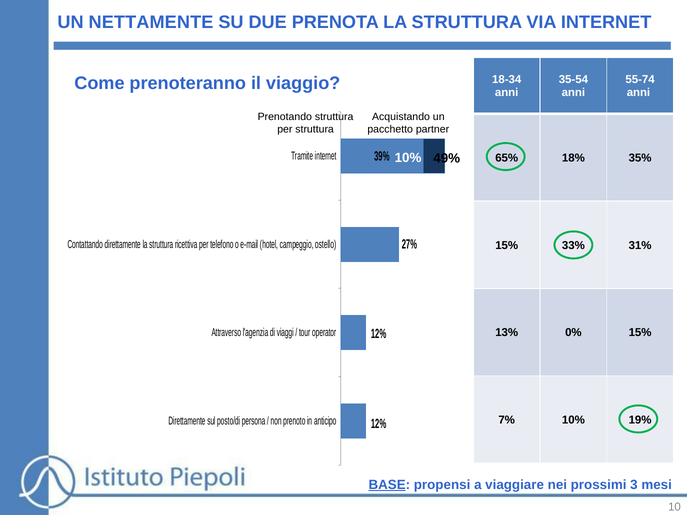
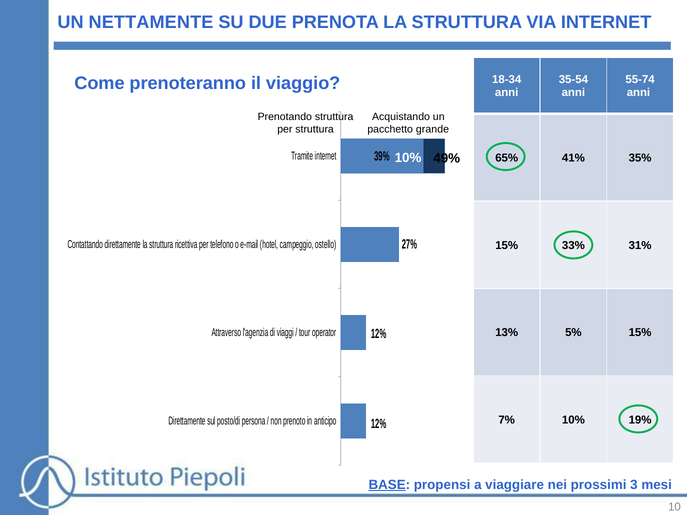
partner: partner -> grande
18%: 18% -> 41%
0%: 0% -> 5%
